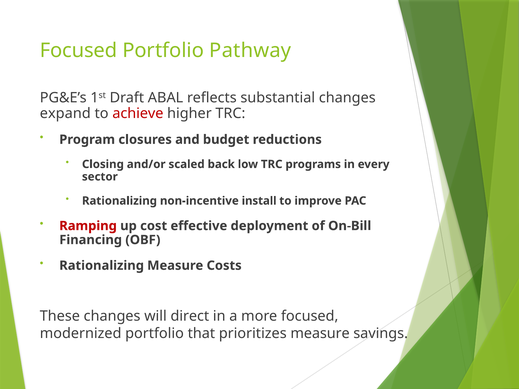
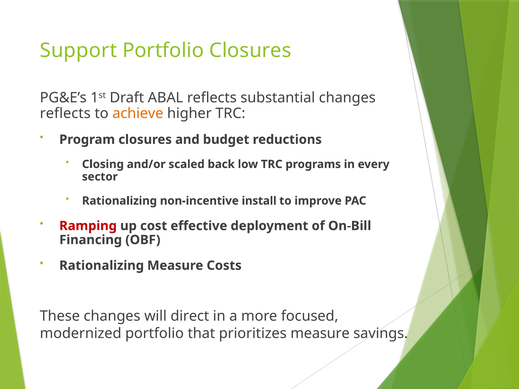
Focused at (79, 51): Focused -> Support
Portfolio Pathway: Pathway -> Closures
expand at (65, 113): expand -> reflects
achieve colour: red -> orange
